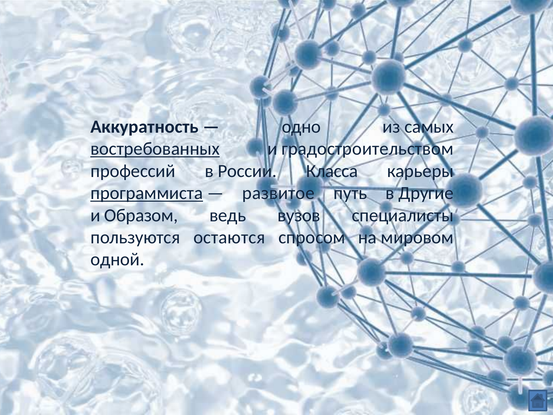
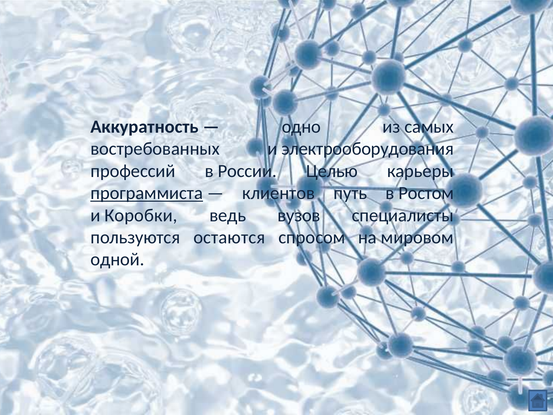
востребованных underline: present -> none
градостроительством: градостроительством -> электрооборудования
Класса: Класса -> Целью
развитое: развитое -> клиентов
Другие: Другие -> Ростом
Образом: Образом -> Коробки
